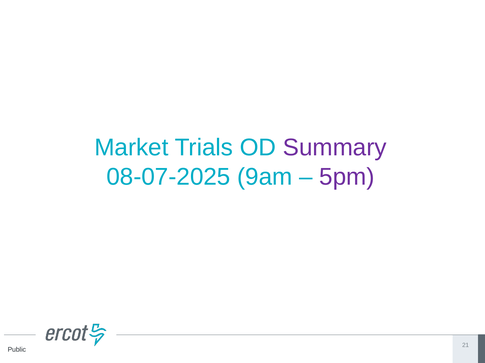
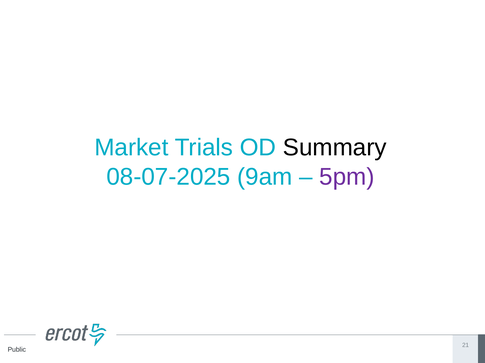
Summary colour: purple -> black
